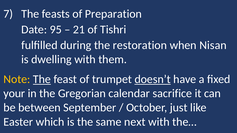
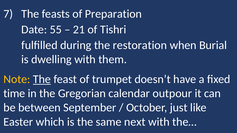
95: 95 -> 55
Nisan: Nisan -> Burial
doesn’t underline: present -> none
your: your -> time
sacrifice: sacrifice -> outpour
